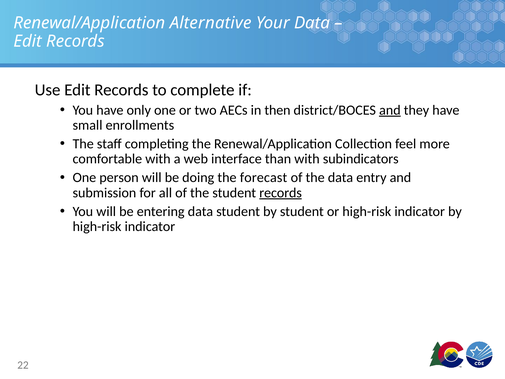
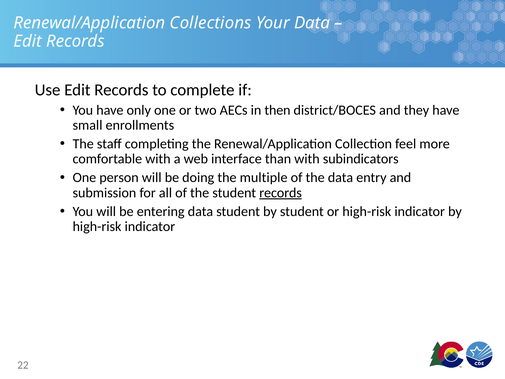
Alternative: Alternative -> Collections
and at (390, 110) underline: present -> none
forecast: forecast -> multiple
